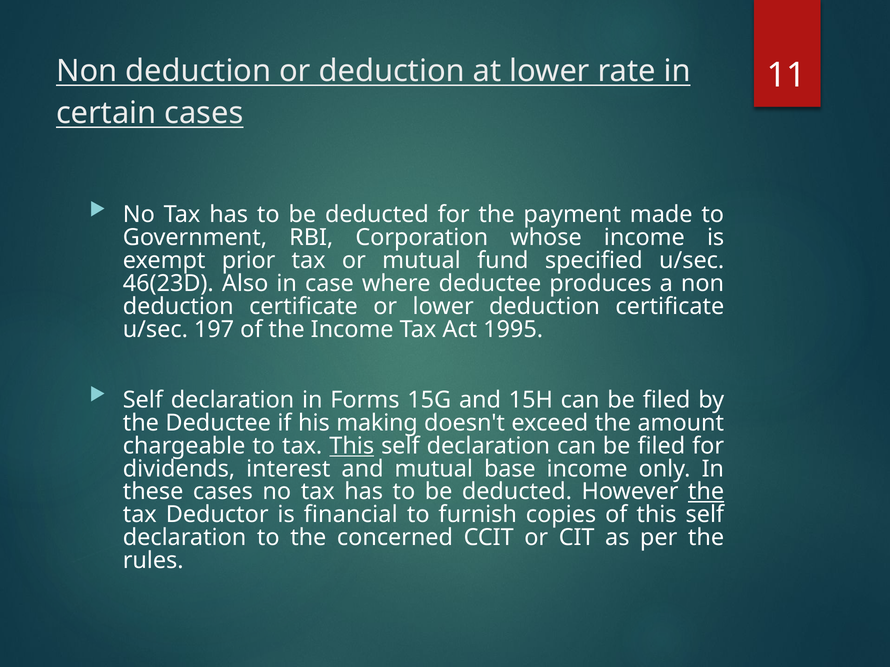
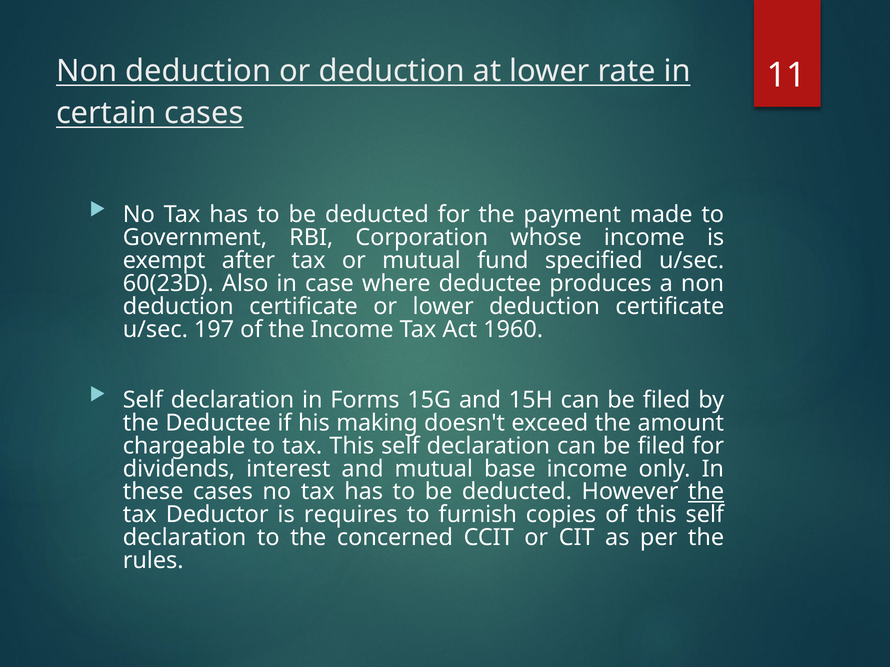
prior: prior -> after
46(23D: 46(23D -> 60(23D
1995: 1995 -> 1960
This at (352, 446) underline: present -> none
financial: financial -> requires
